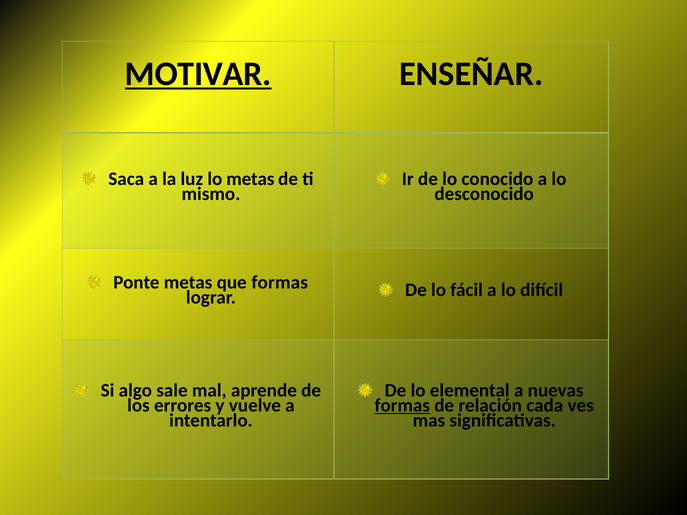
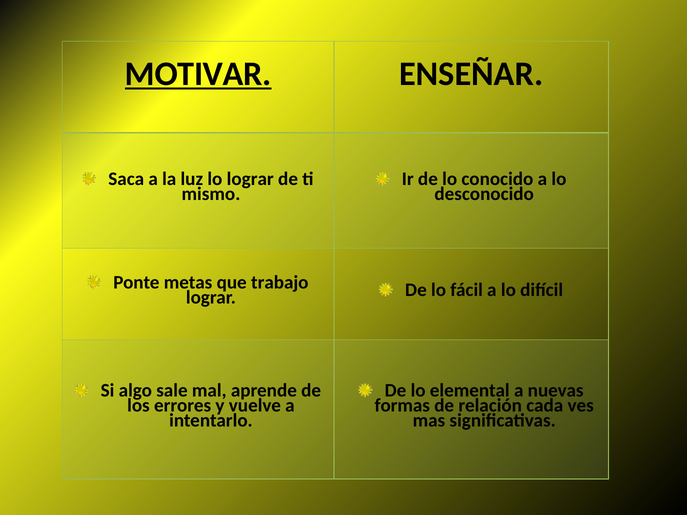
lo metas: metas -> lograr
que formas: formas -> trabajo
formas at (402, 406) underline: present -> none
